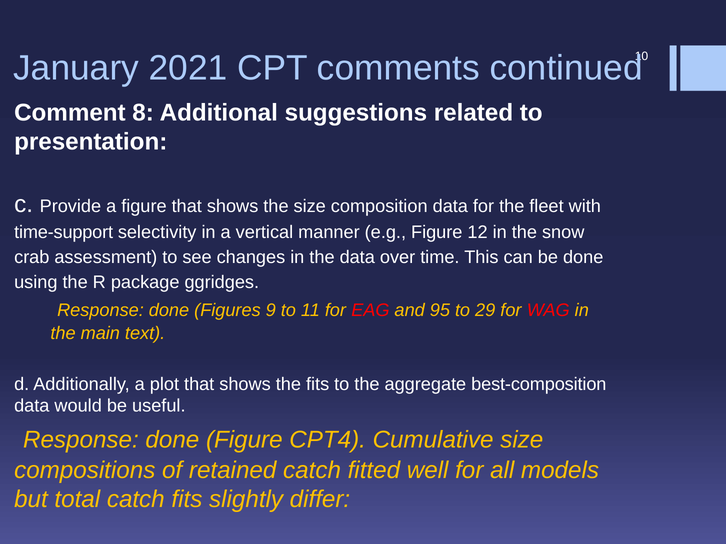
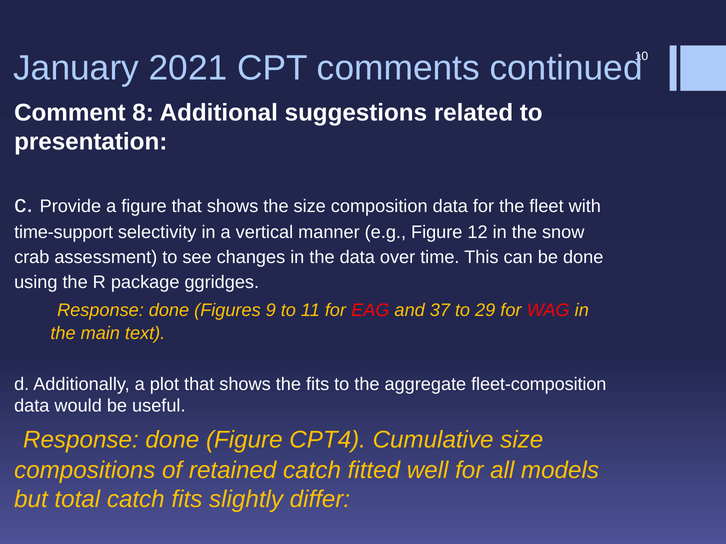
95: 95 -> 37
best-composition: best-composition -> fleet-composition
